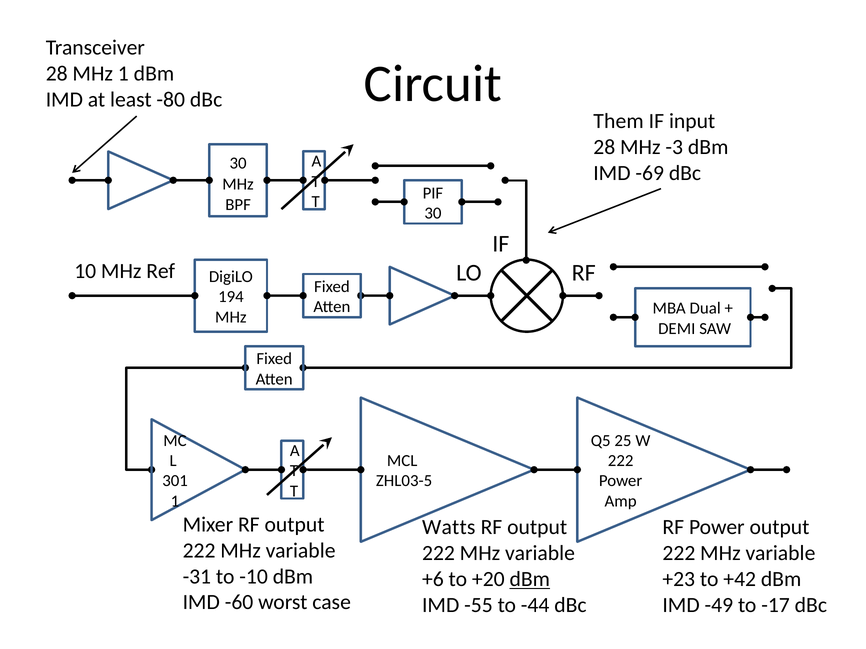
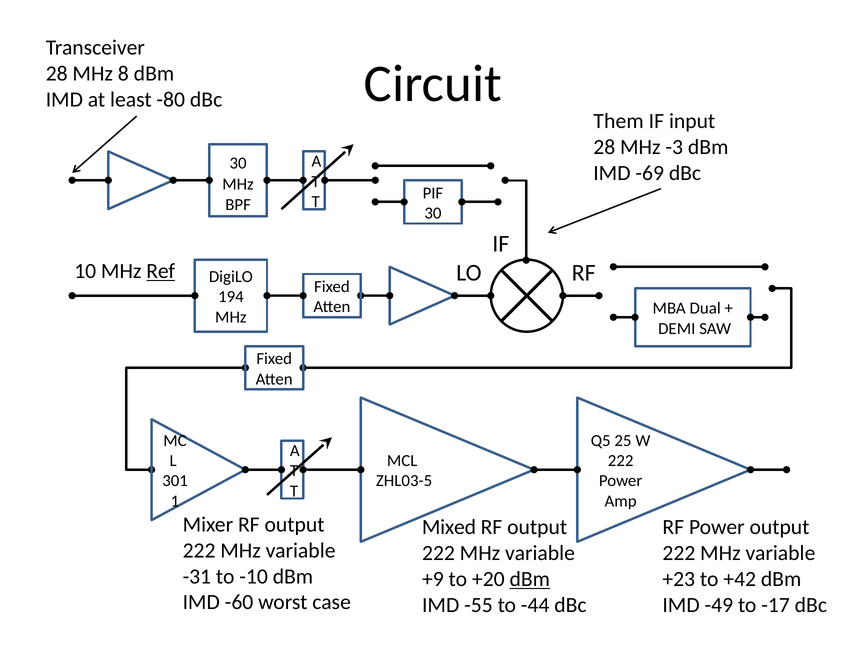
MHz 1: 1 -> 8
Ref underline: none -> present
Watts: Watts -> Mixed
+6: +6 -> +9
